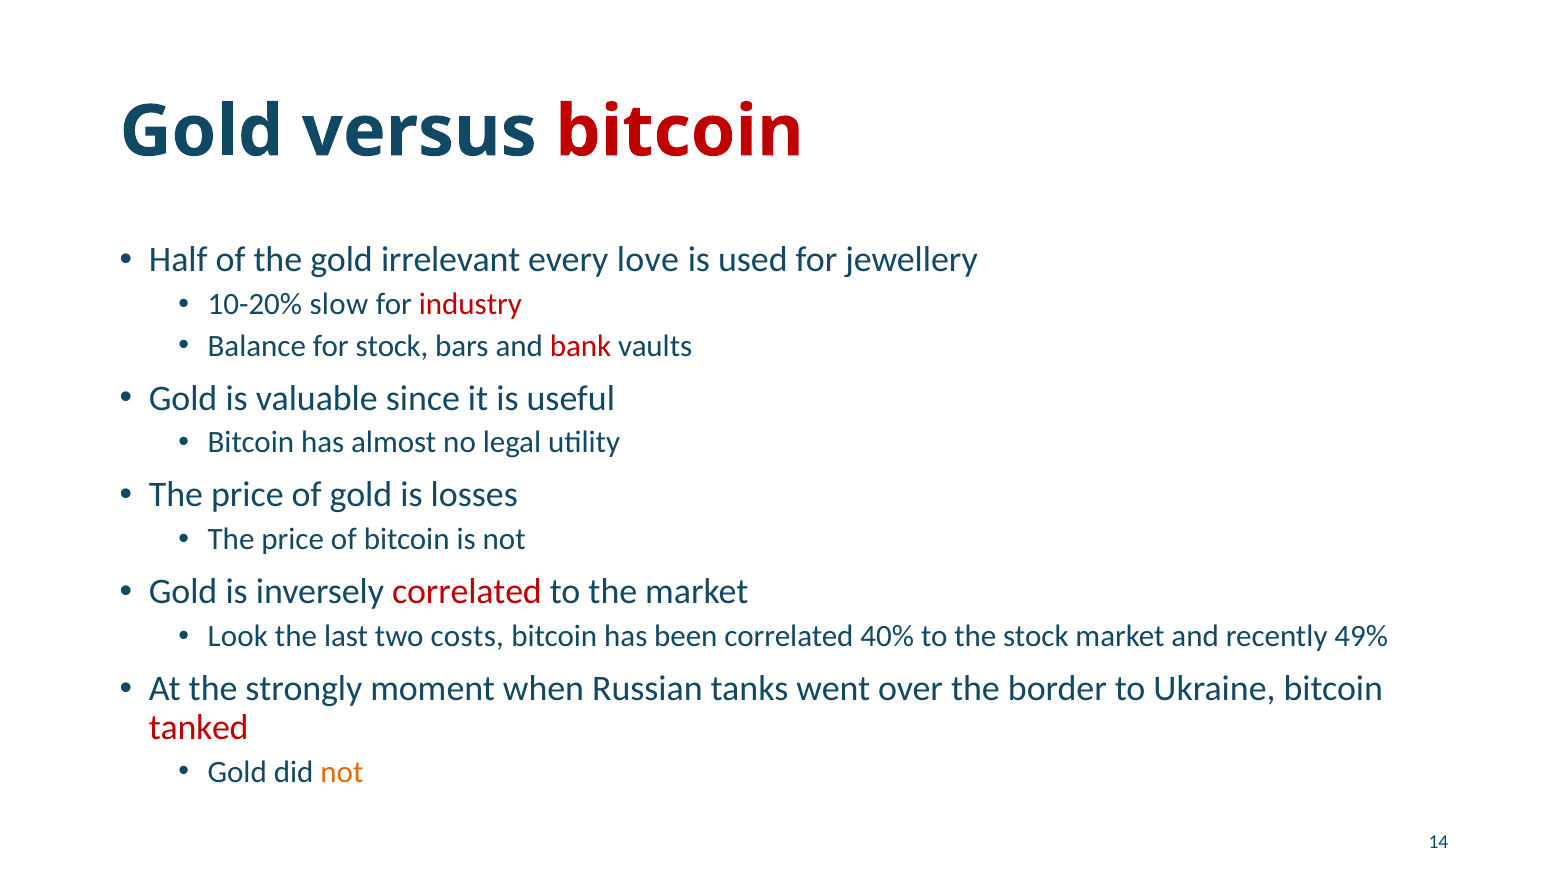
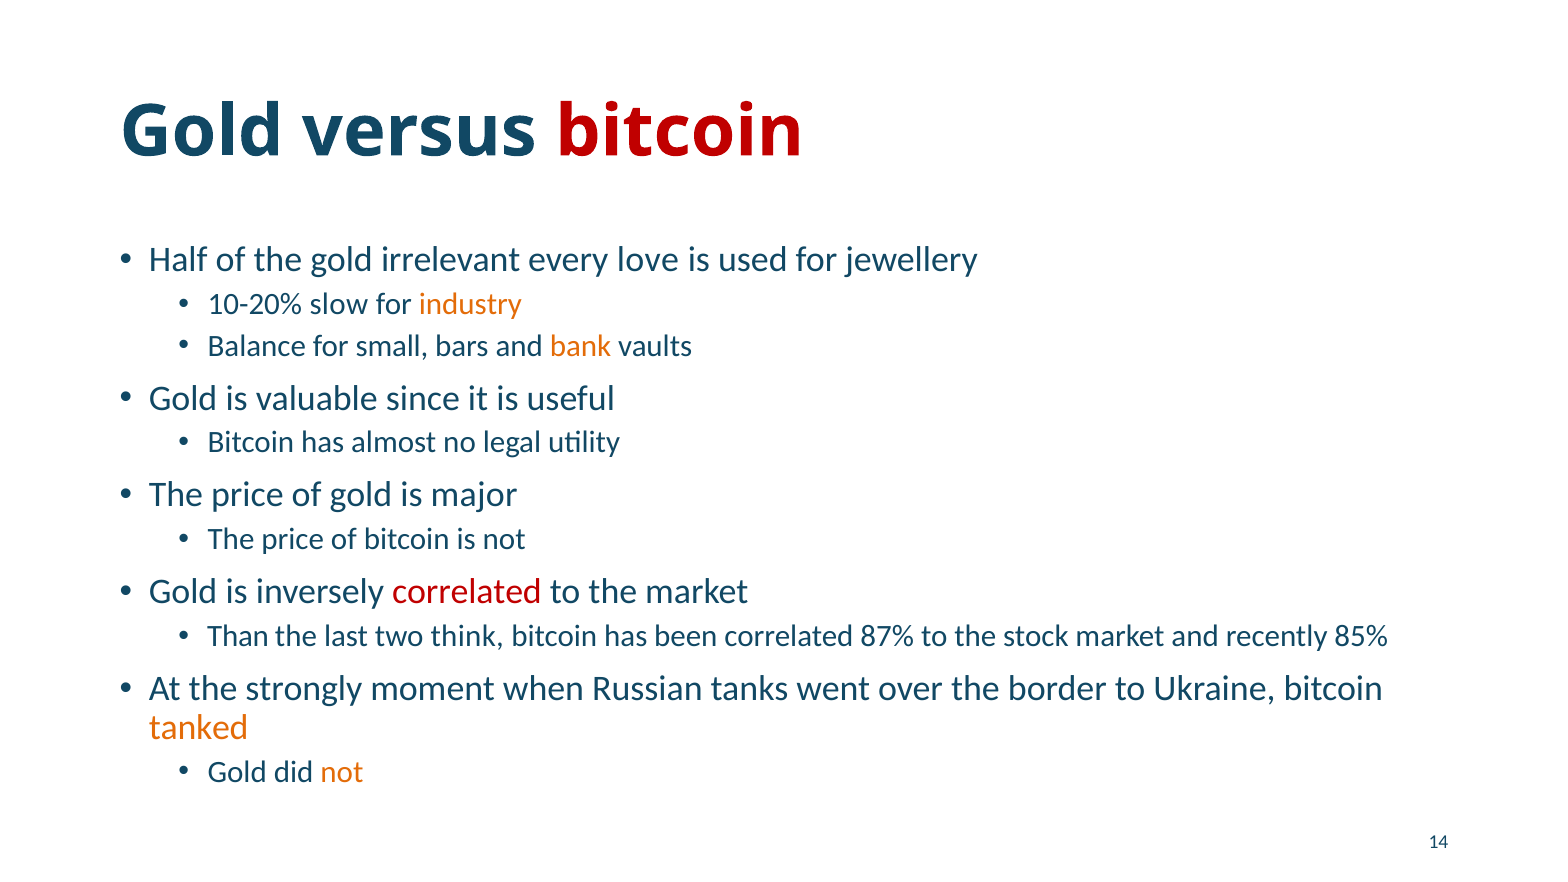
industry colour: red -> orange
for stock: stock -> small
bank colour: red -> orange
losses: losses -> major
Look: Look -> Than
costs: costs -> think
40%: 40% -> 87%
49%: 49% -> 85%
tanked colour: red -> orange
